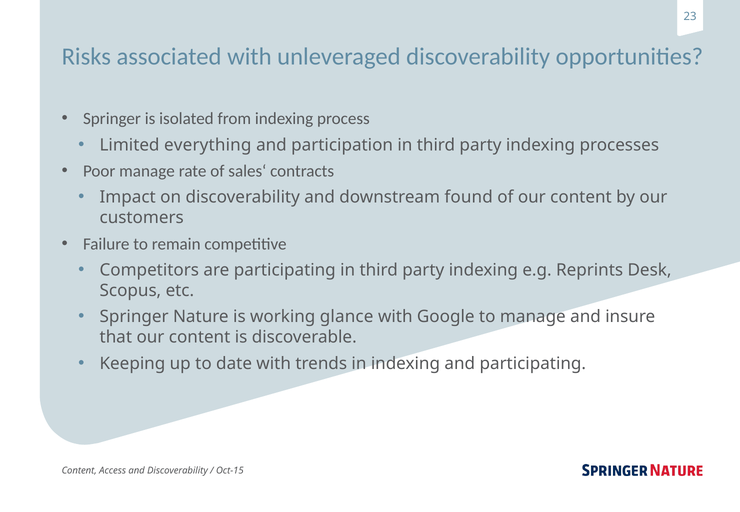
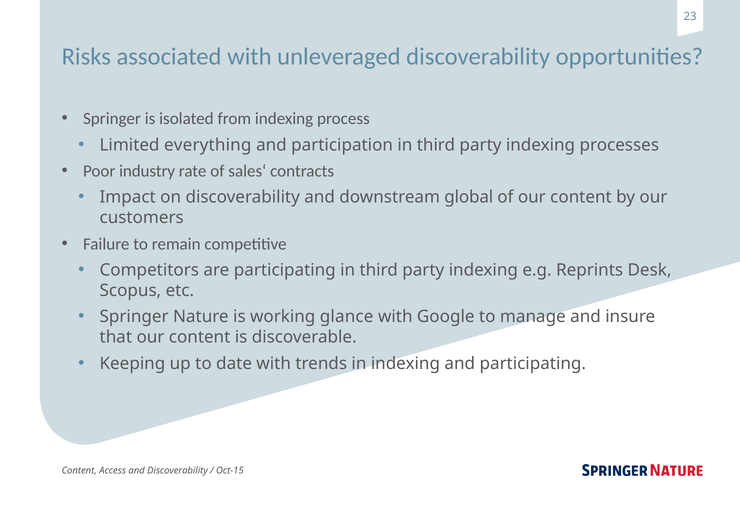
Poor manage: manage -> industry
found: found -> global
